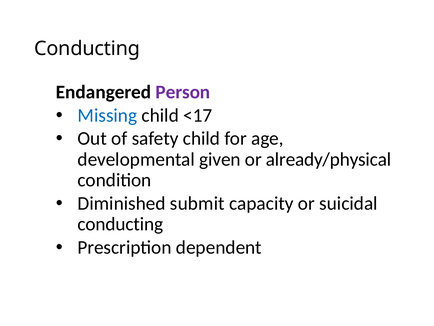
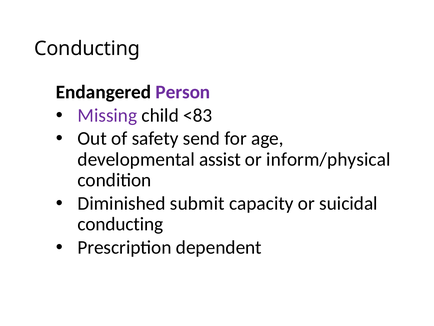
Missing colour: blue -> purple
<17: <17 -> <83
safety child: child -> send
given: given -> assist
already/physical: already/physical -> inform/physical
